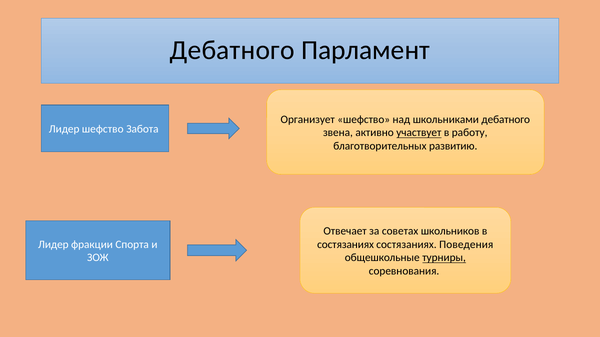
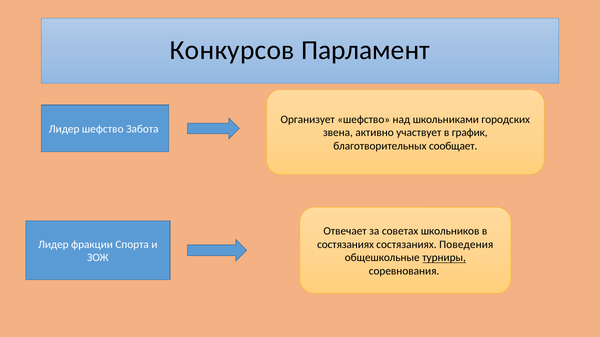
Дебатного at (232, 50): Дебатного -> Конкурсов
школьниками дебатного: дебатного -> городских
участвует underline: present -> none
работу: работу -> график
развитию: развитию -> сообщает
